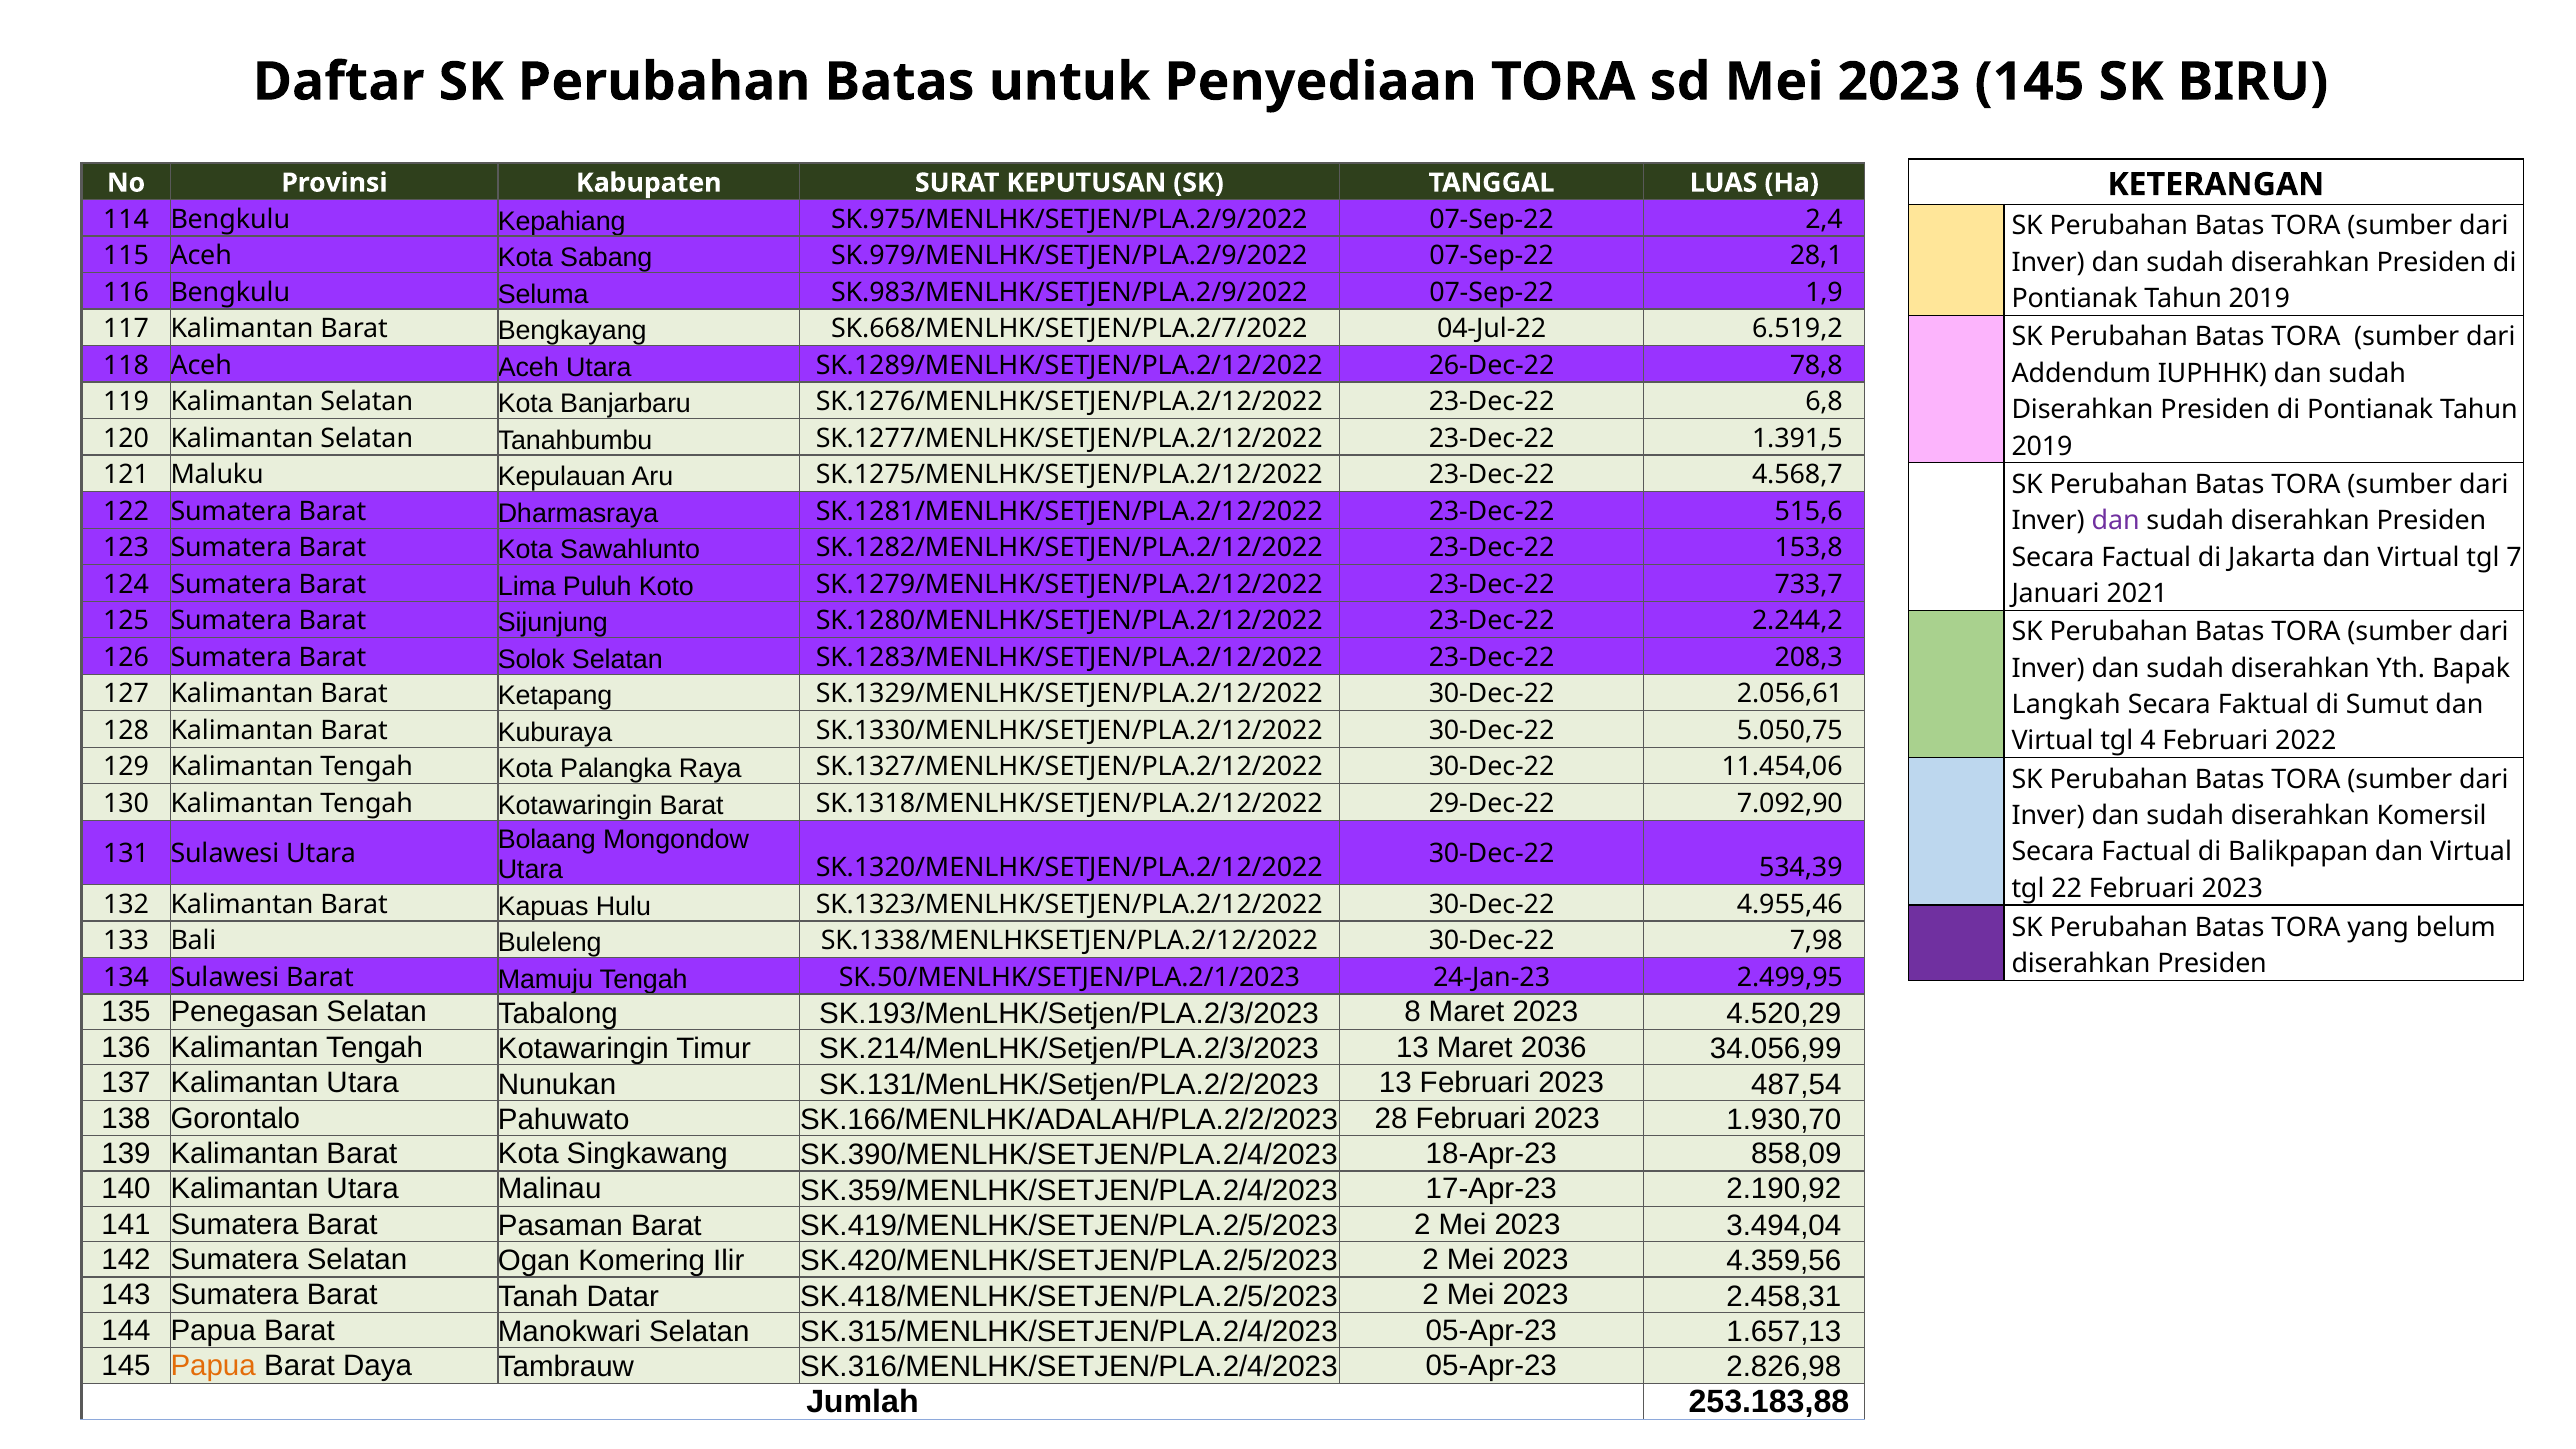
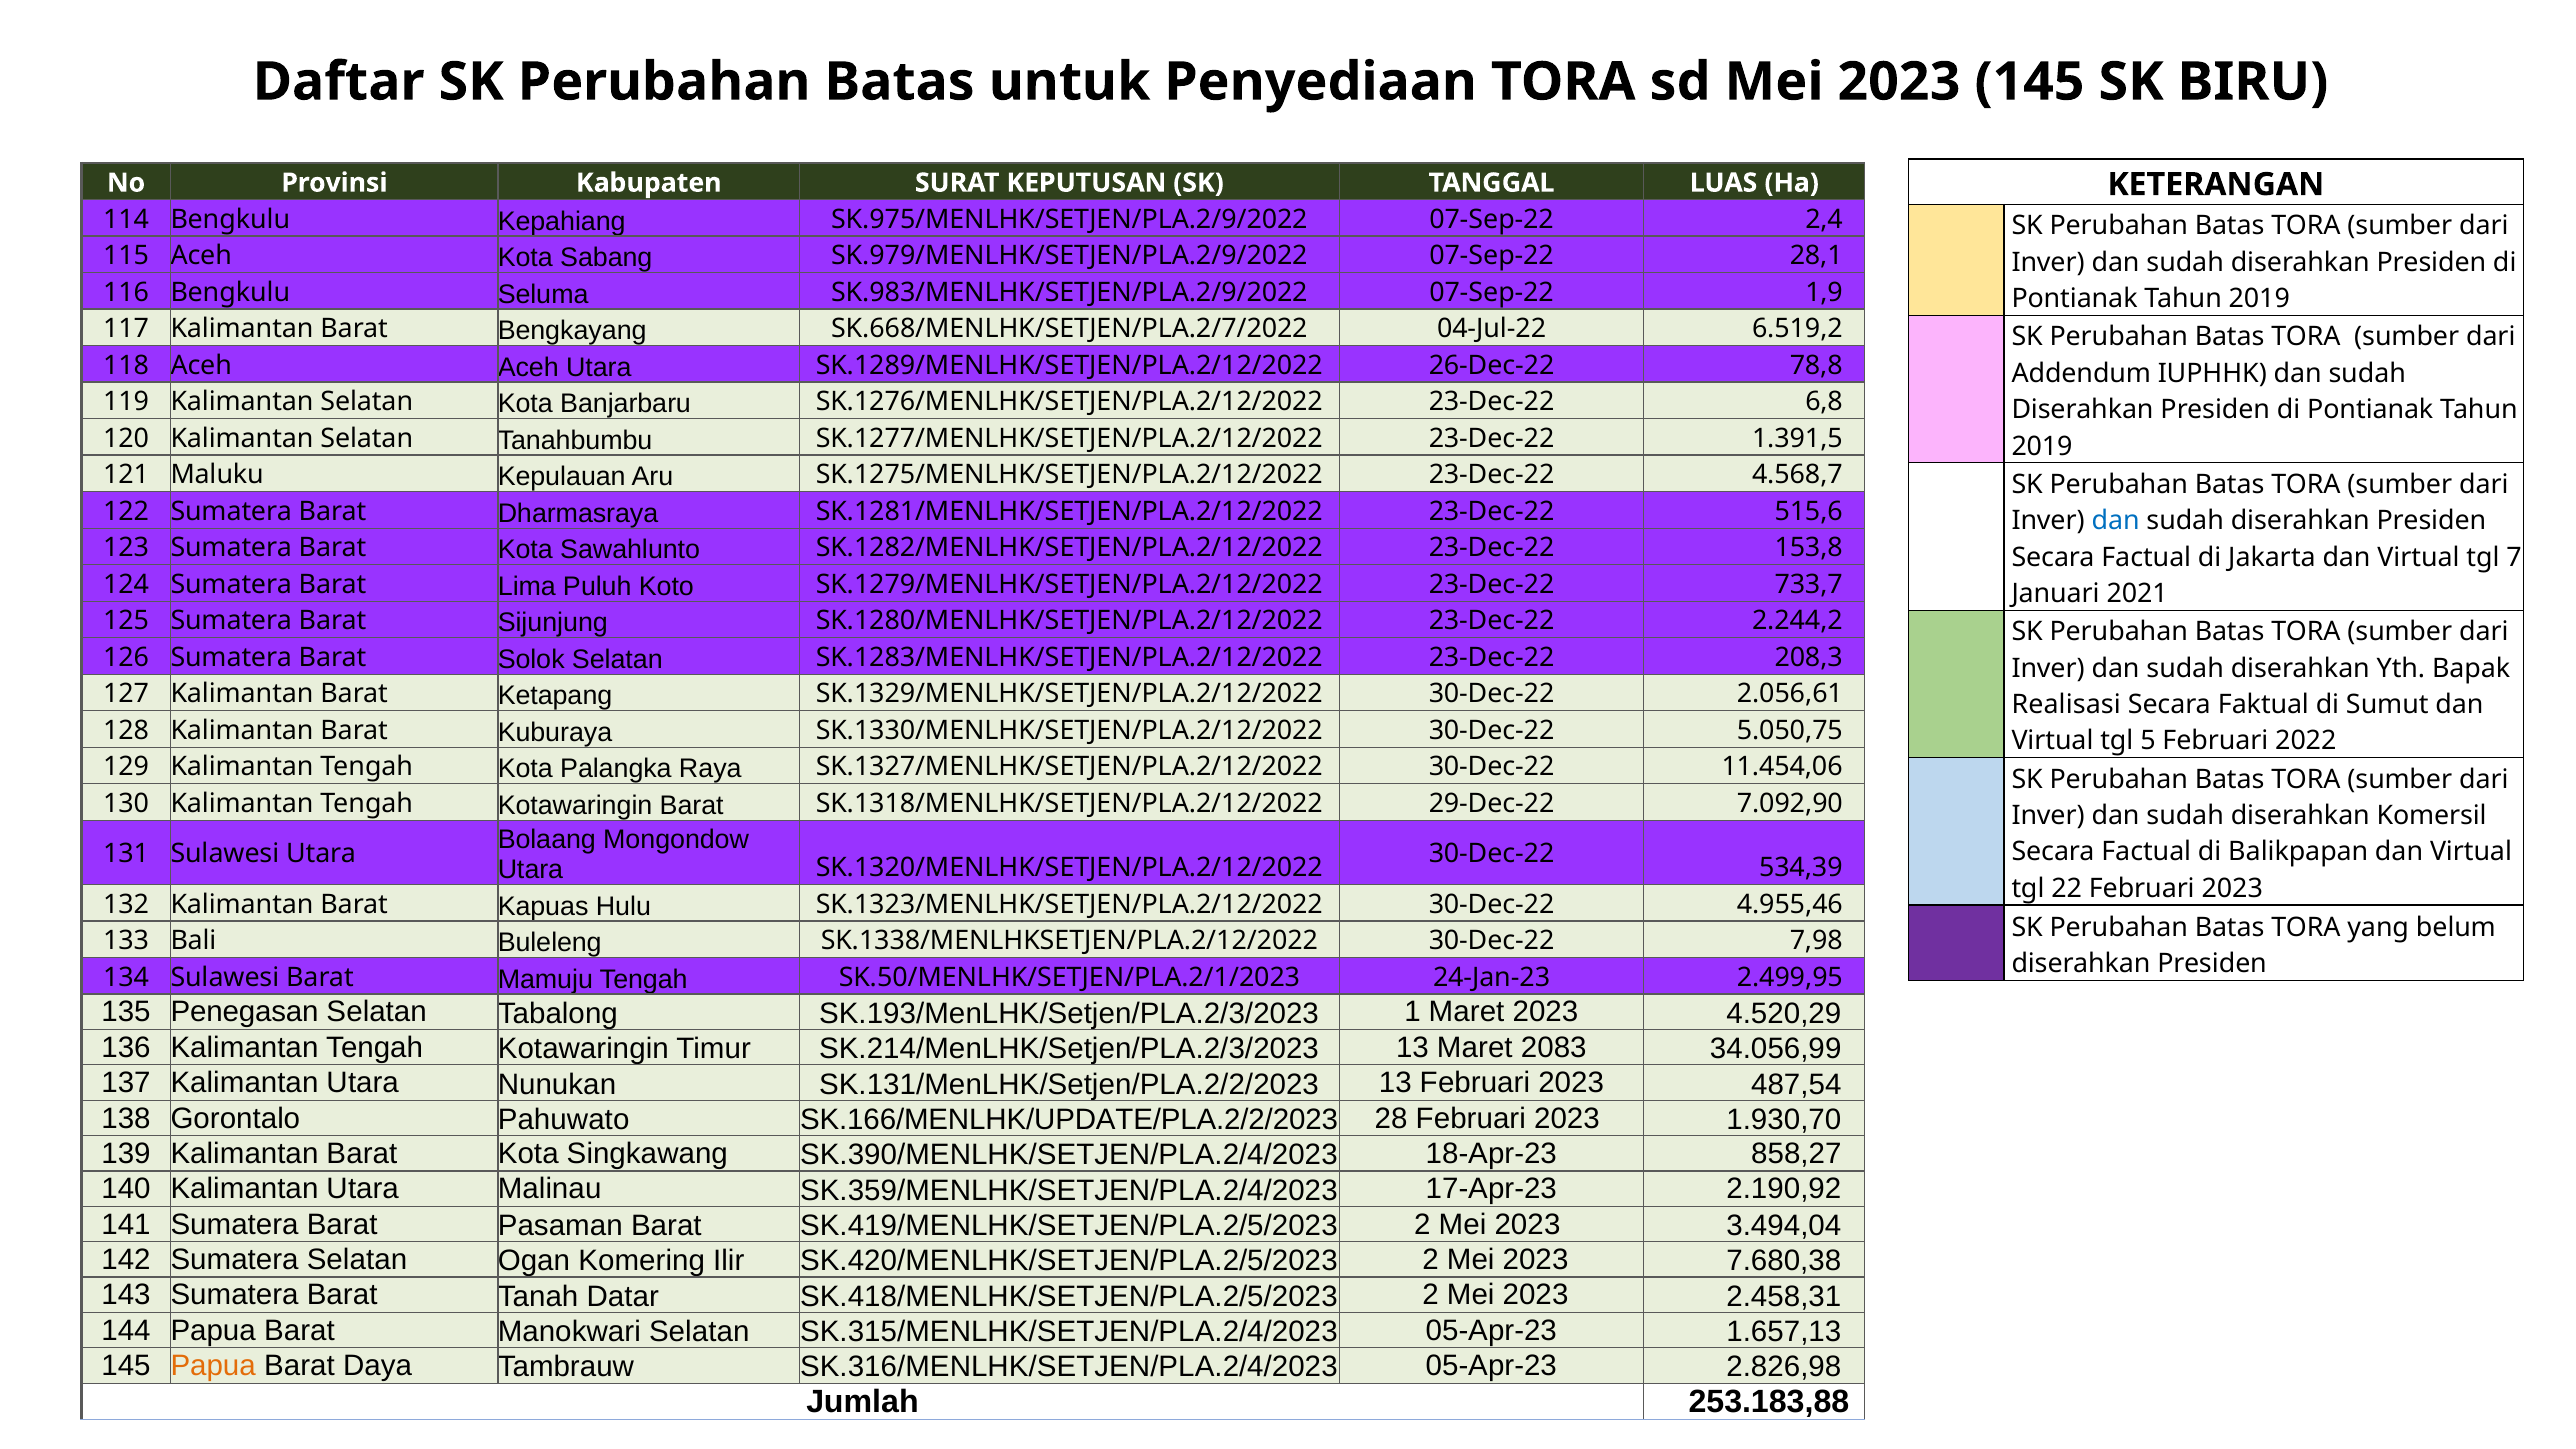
dan at (2116, 521) colour: purple -> blue
Langkah: Langkah -> Realisasi
4: 4 -> 5
8: 8 -> 1
2036: 2036 -> 2083
SK.166/MENLHK/ADALAH/PLA.2/2/2023: SK.166/MENLHK/ADALAH/PLA.2/2/2023 -> SK.166/MENLHK/UPDATE/PLA.2/2/2023
858,09: 858,09 -> 858,27
4.359,56: 4.359,56 -> 7.680,38
